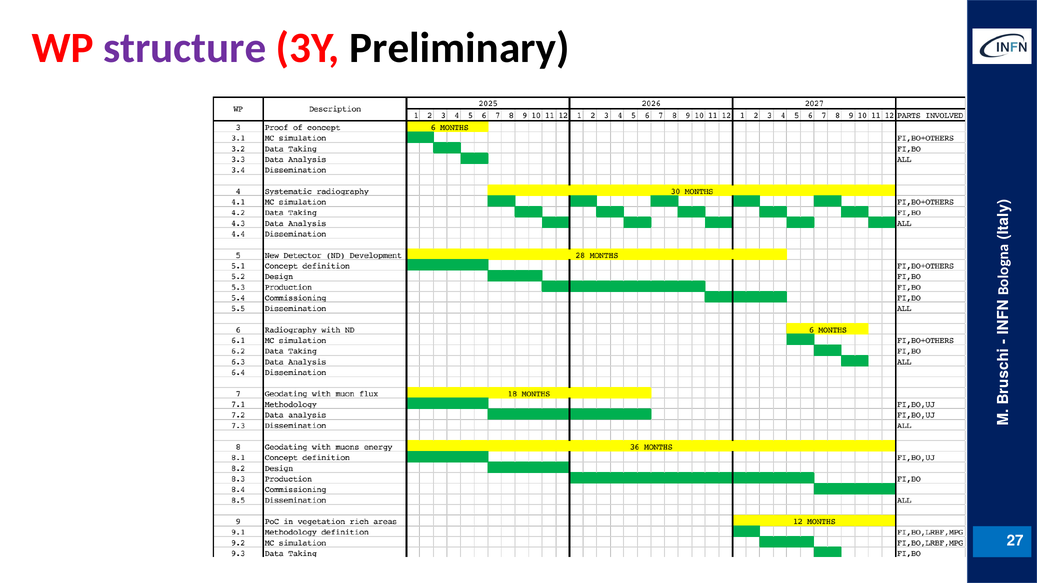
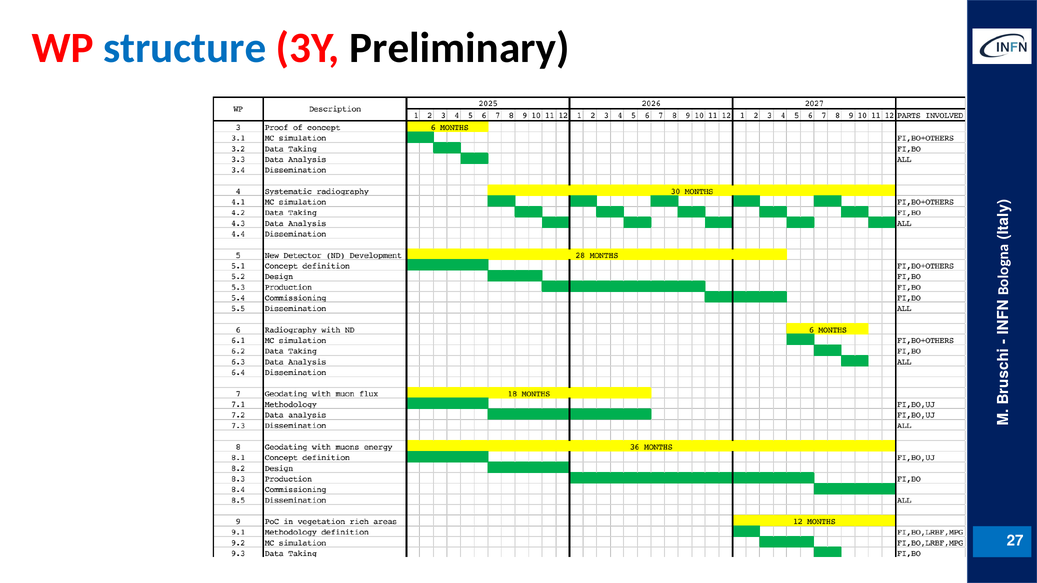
structure colour: purple -> blue
